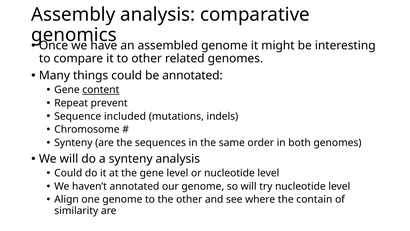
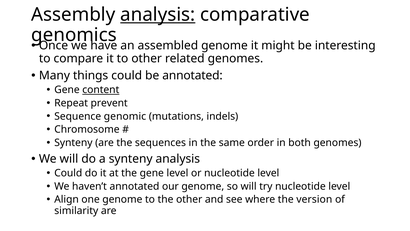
analysis at (158, 15) underline: none -> present
included: included -> genomic
contain: contain -> version
